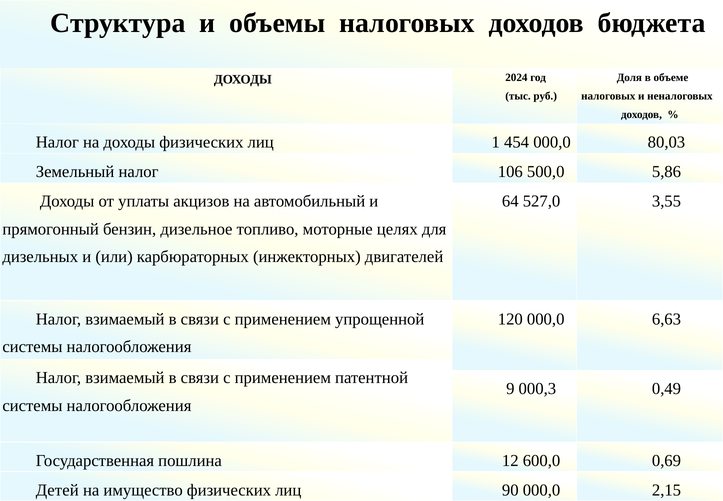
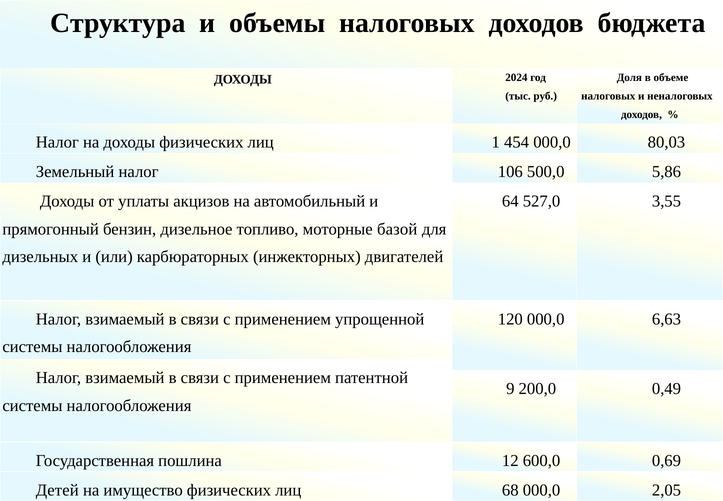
целях: целях -> базой
000,3: 000,3 -> 200,0
90: 90 -> 68
2,15: 2,15 -> 2,05
